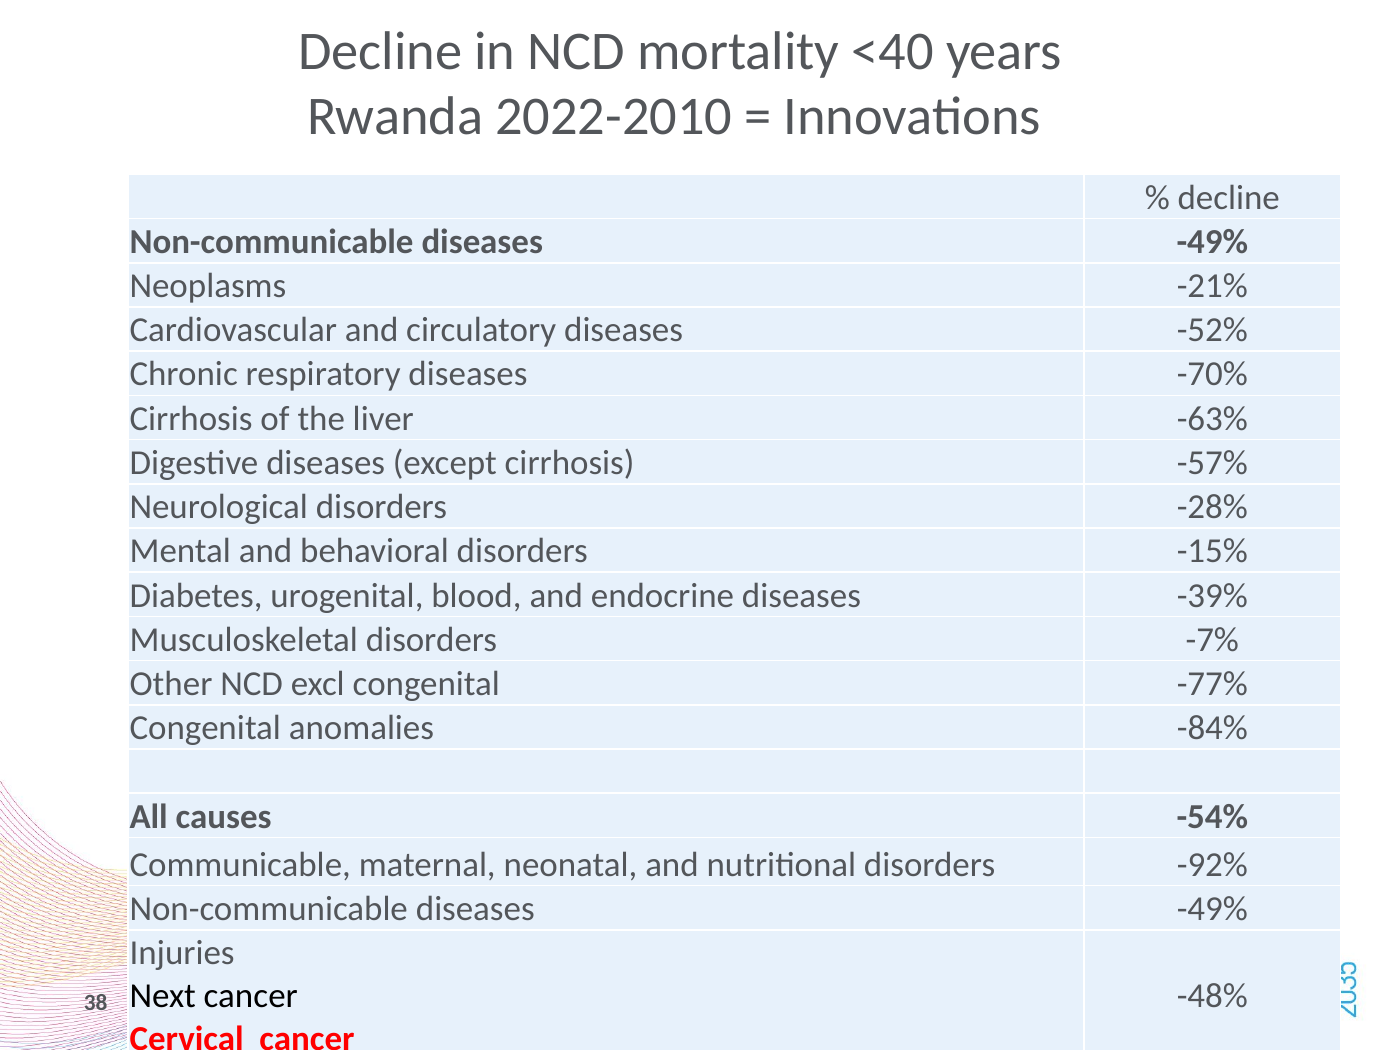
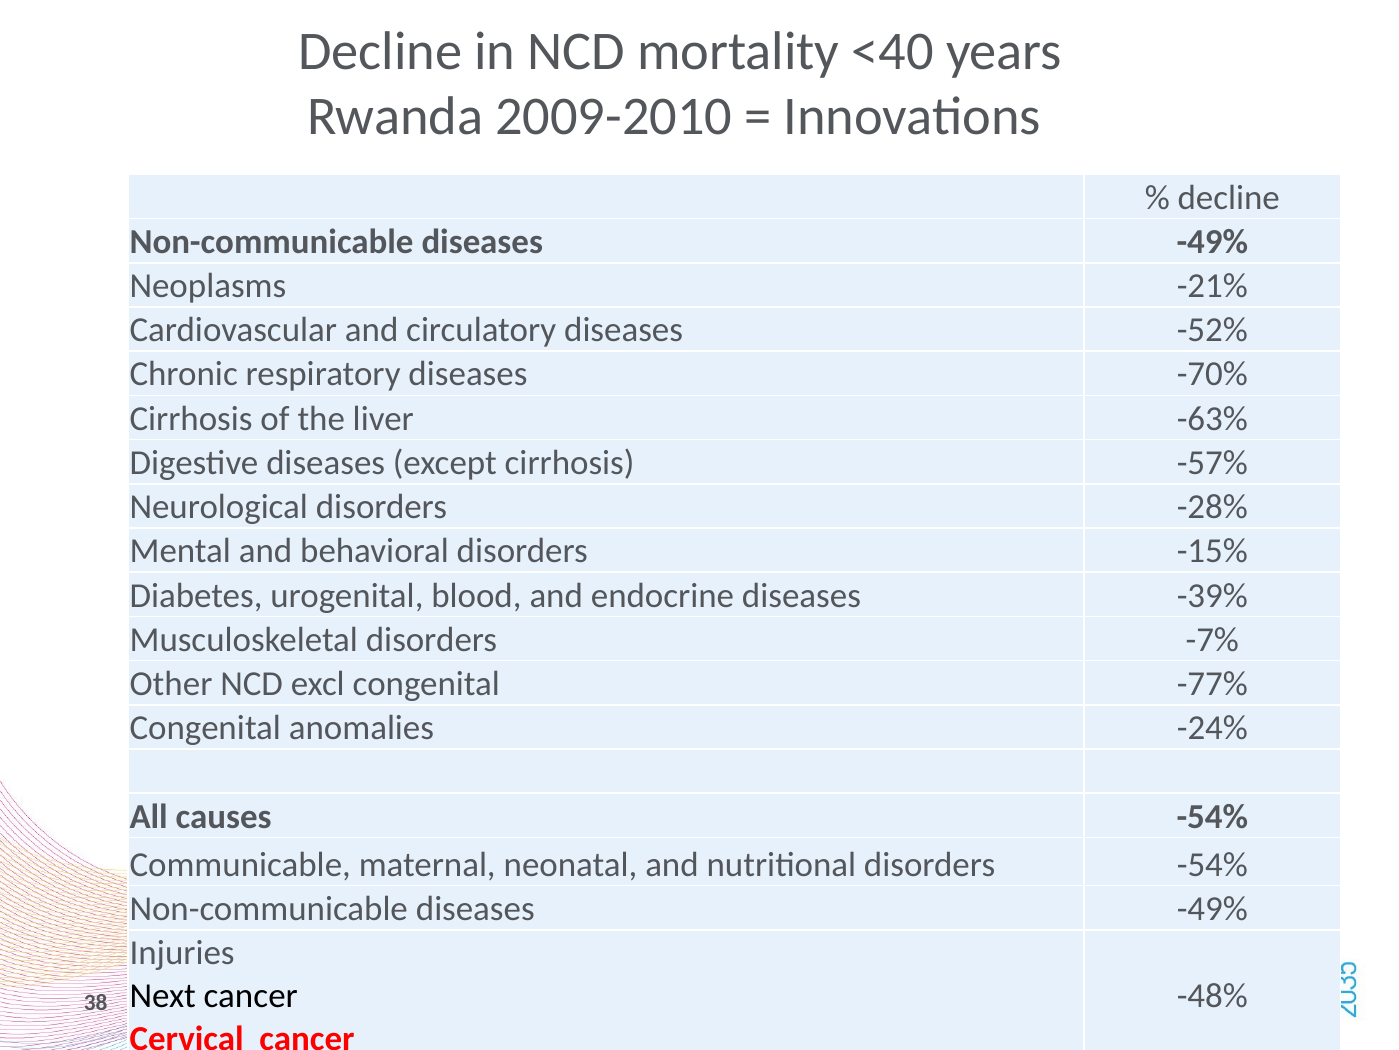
2022-2010: 2022-2010 -> 2009-2010
-84%: -84% -> -24%
disorders -92%: -92% -> -54%
